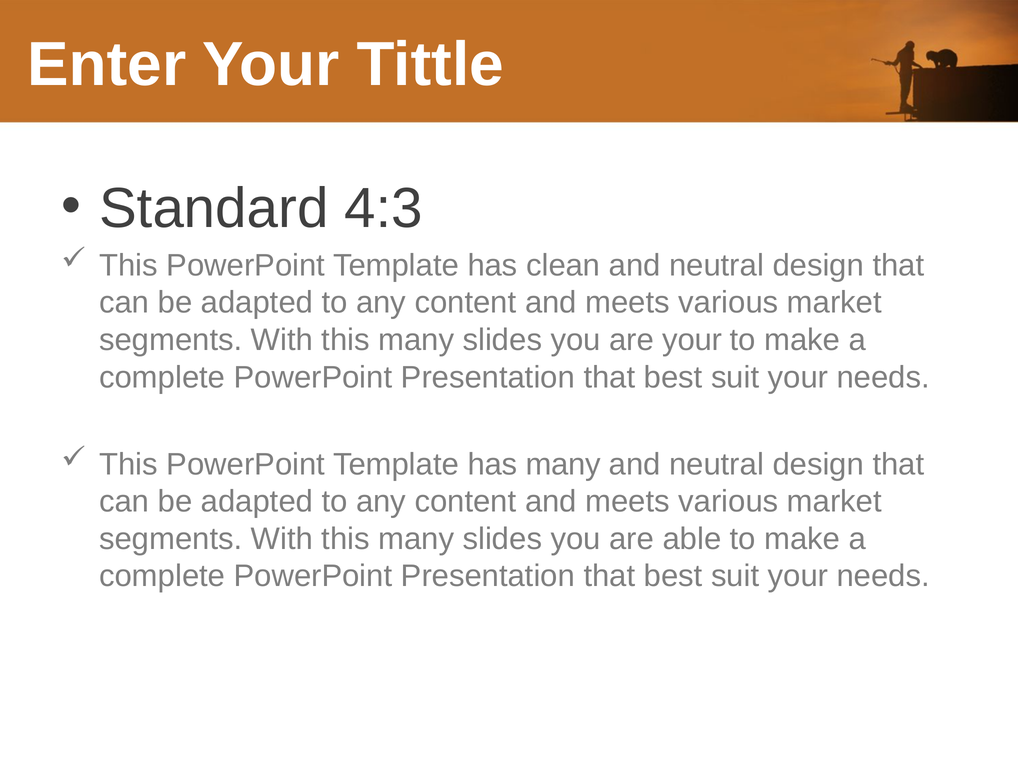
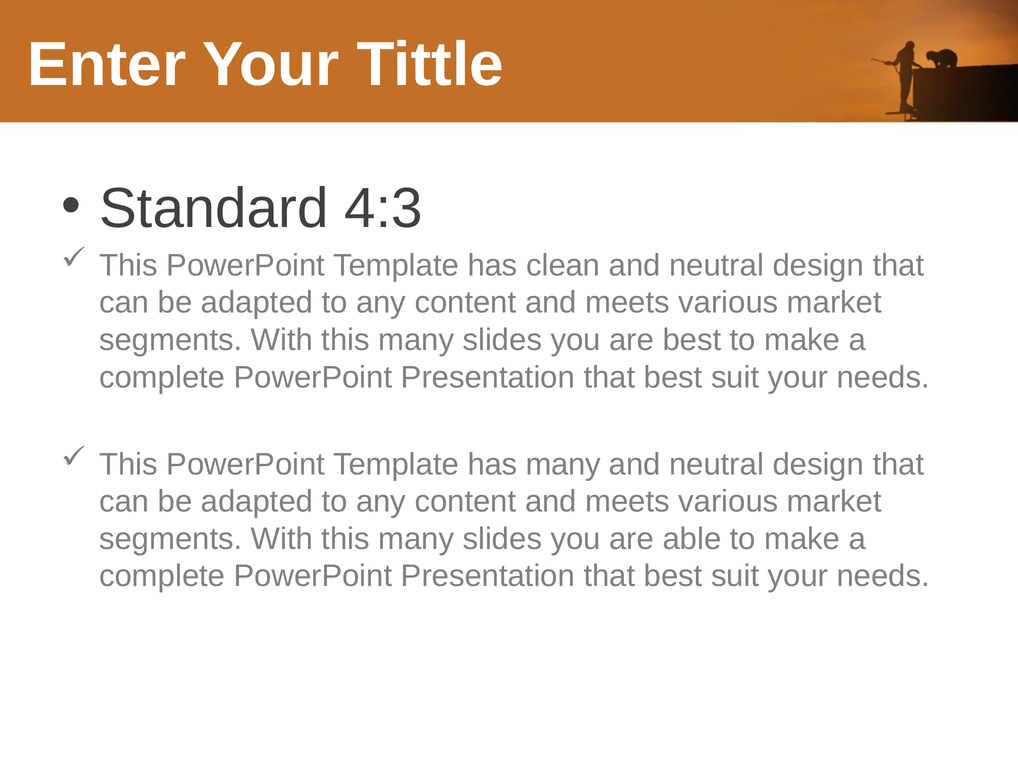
are your: your -> best
